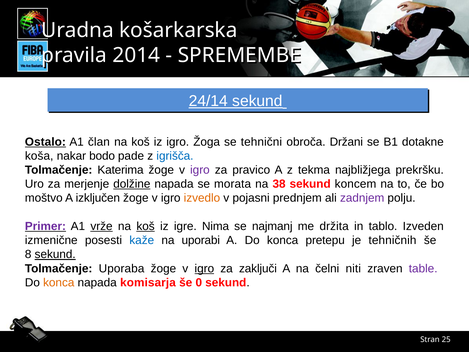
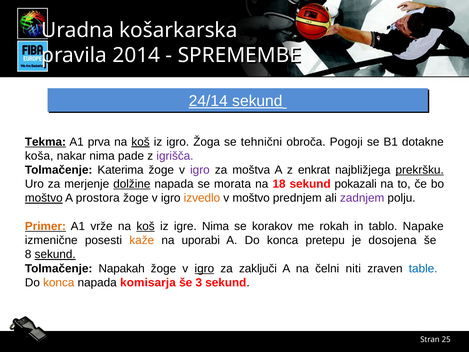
Ostalo: Ostalo -> Tekma
član: član -> prva
koš at (141, 142) underline: none -> present
Držani: Držani -> Pogoji
nakar bodo: bodo -> nima
igrišča colour: blue -> purple
pravico: pravico -> moštva
tekma: tekma -> enkrat
prekršku underline: none -> present
38: 38 -> 18
koncem: koncem -> pokazali
moštvo at (44, 198) underline: none -> present
izključen: izključen -> prostora
v pojasni: pojasni -> moštvo
Primer colour: purple -> orange
vrže underline: present -> none
najmanj: najmanj -> korakov
držita: držita -> rokah
Izveden: Izveden -> Napake
kaže colour: blue -> orange
tehničnih: tehničnih -> dosojena
Uporaba: Uporaba -> Napakah
table colour: purple -> blue
0: 0 -> 3
